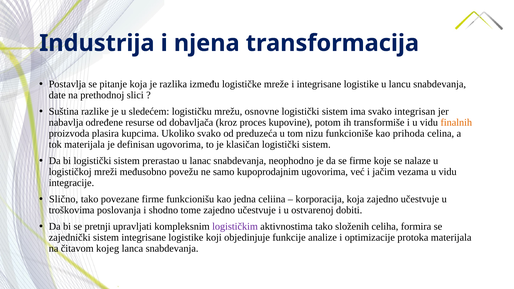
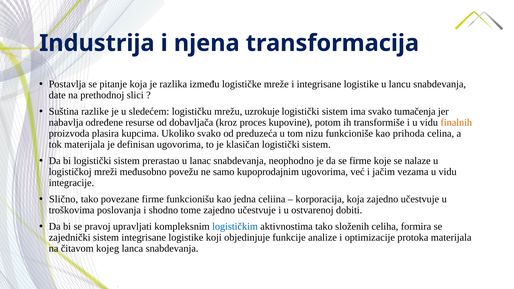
osnovne: osnovne -> uzrokuje
integrisan: integrisan -> tumačenja
pretnji: pretnji -> pravoj
logističkim colour: purple -> blue
